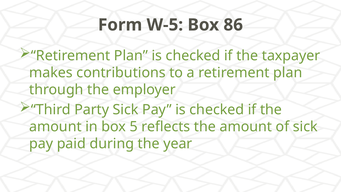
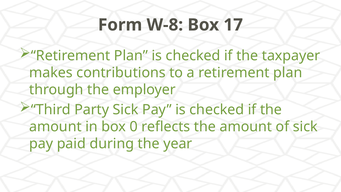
W-5: W-5 -> W-8
86: 86 -> 17
5: 5 -> 0
